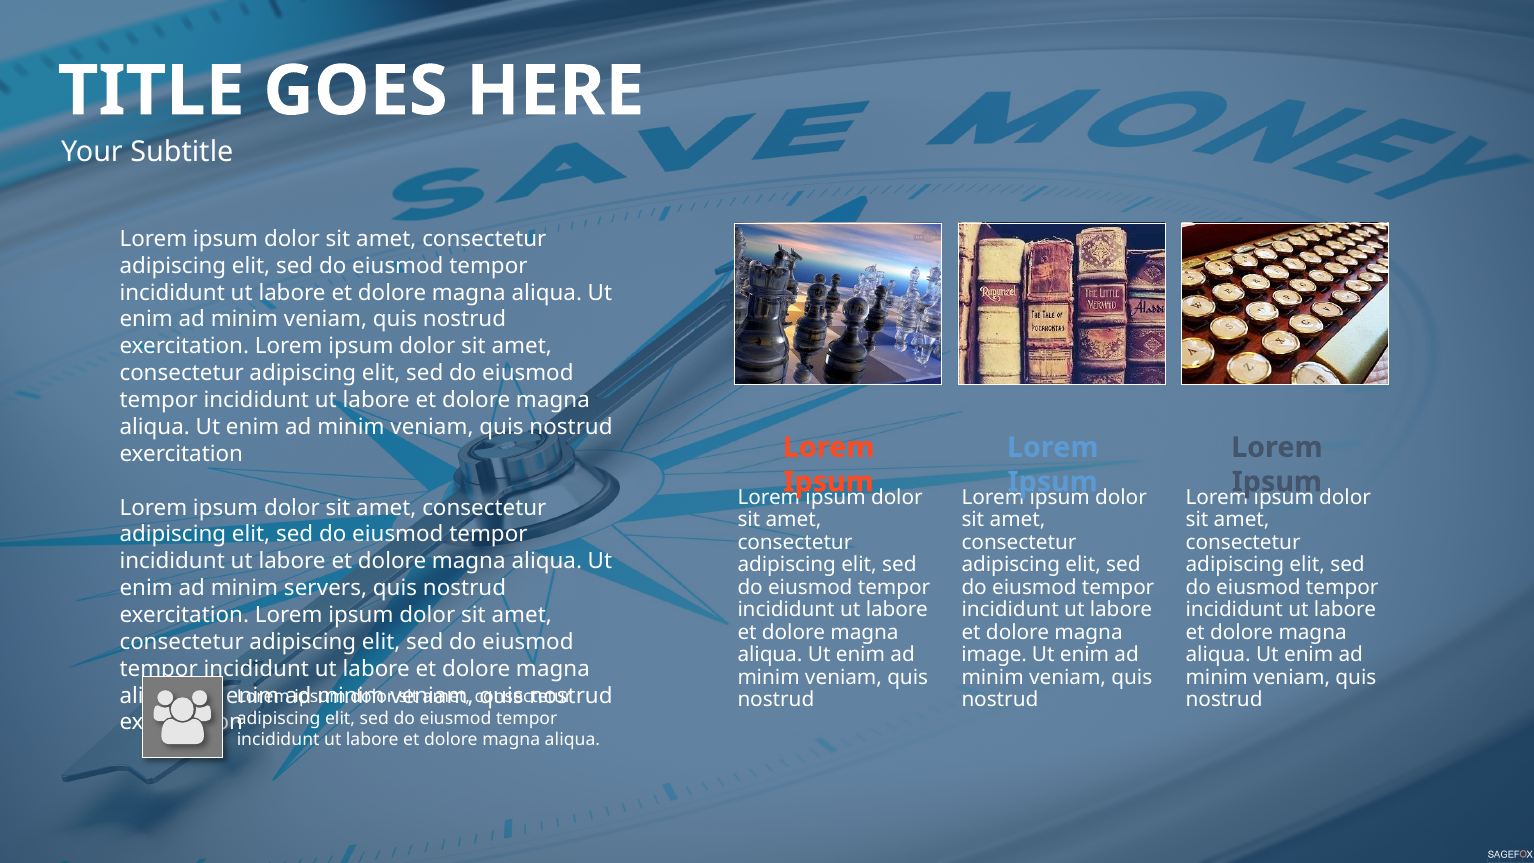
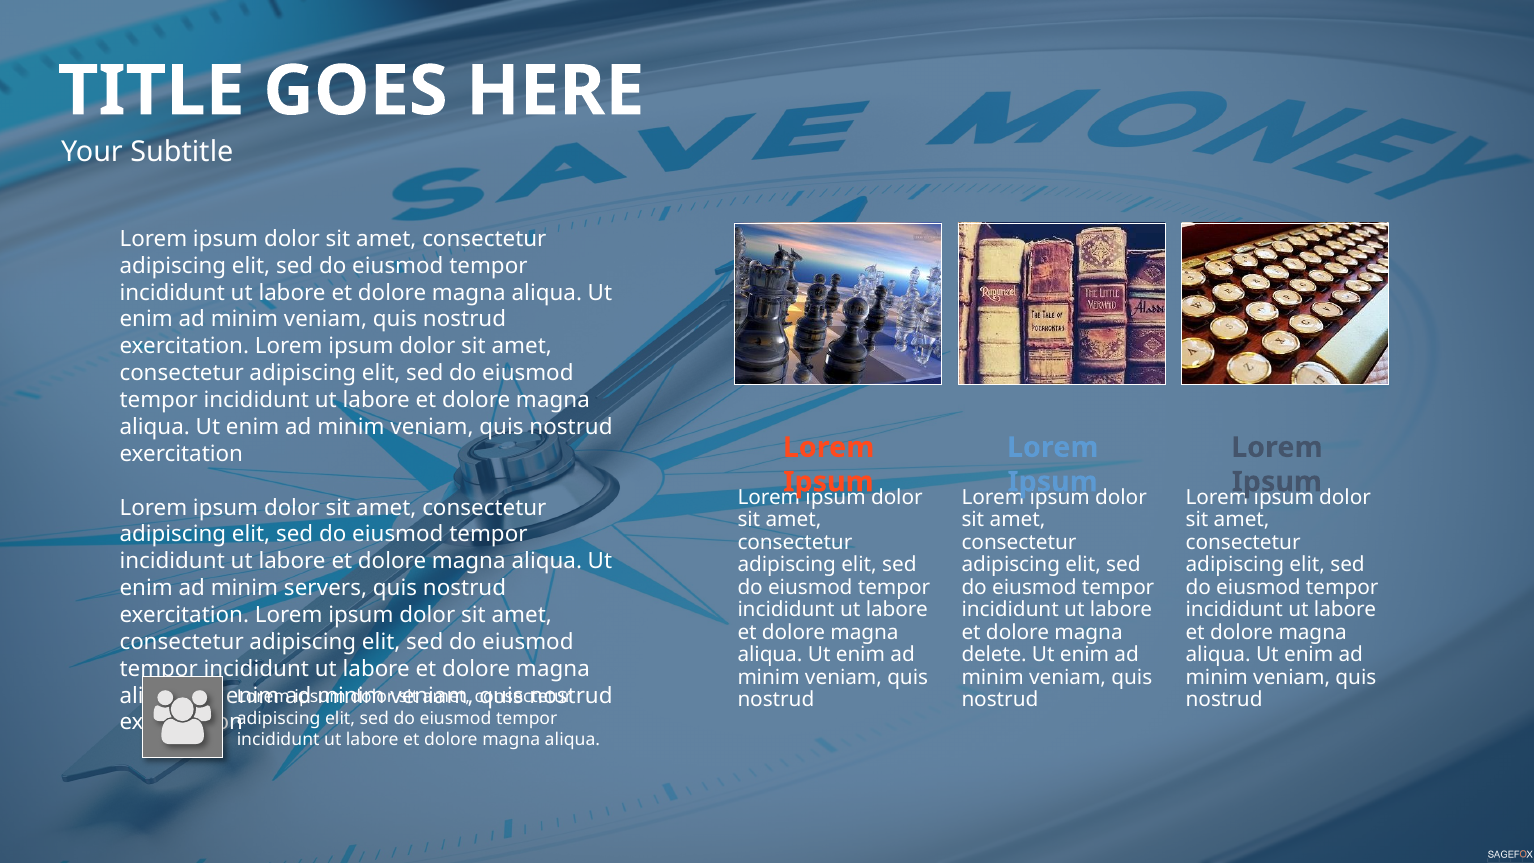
image: image -> delete
